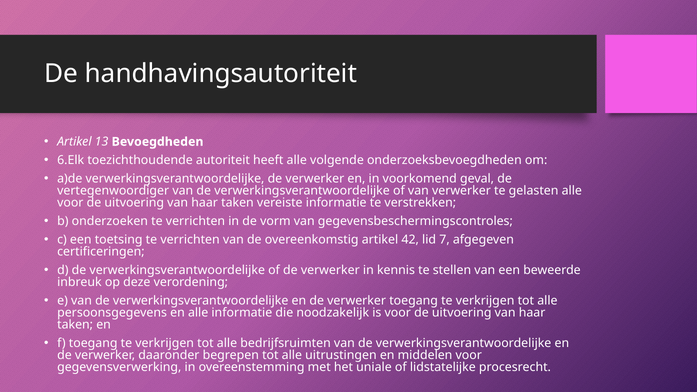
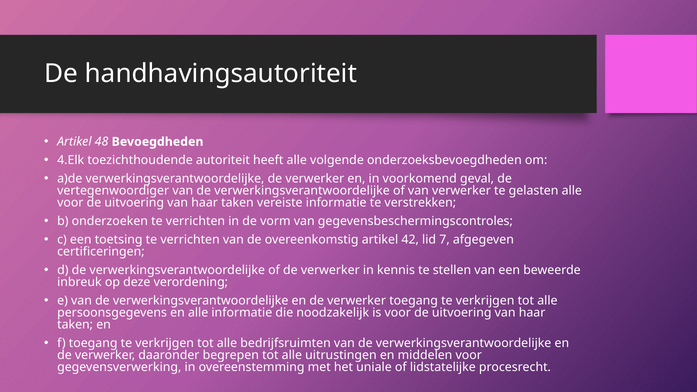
13: 13 -> 48
6.Elk: 6.Elk -> 4.Elk
